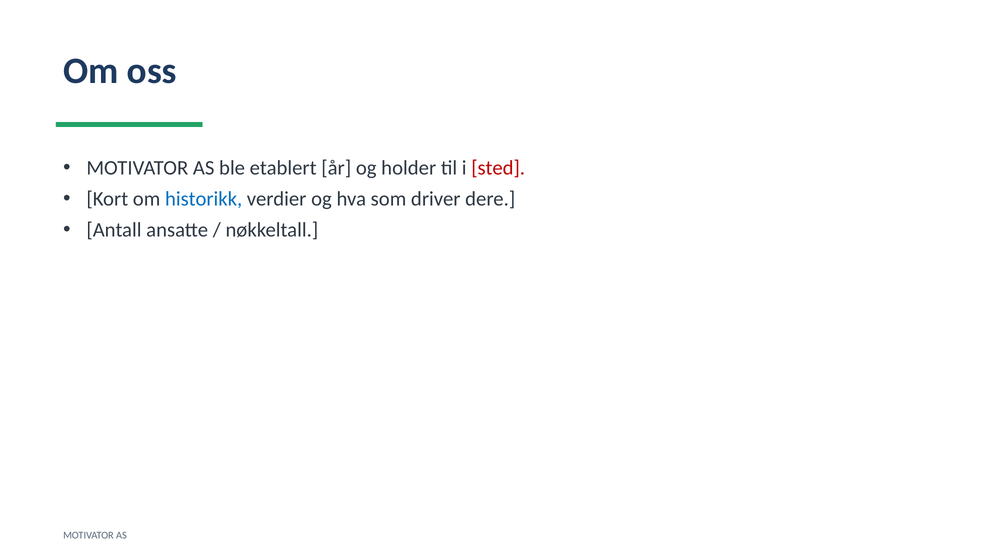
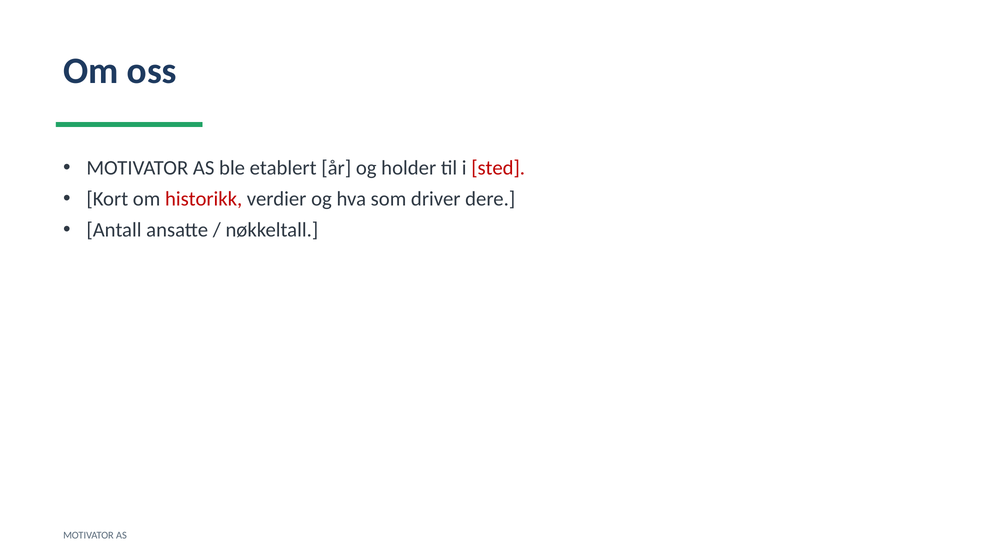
historikk colour: blue -> red
